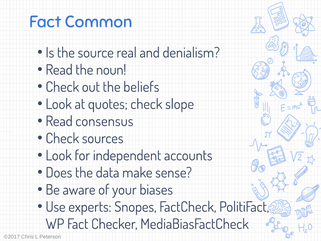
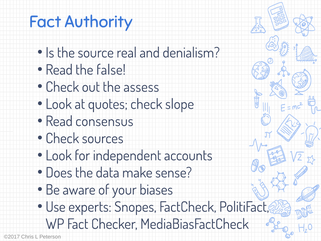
Common: Common -> Authority
noun: noun -> false
beliefs: beliefs -> assess
